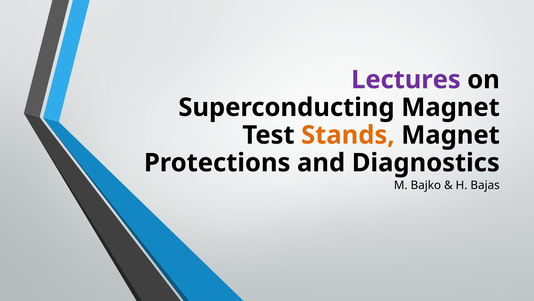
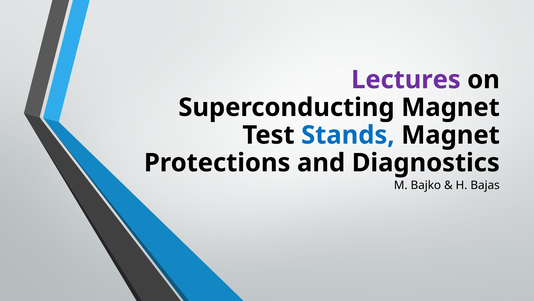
Stands colour: orange -> blue
